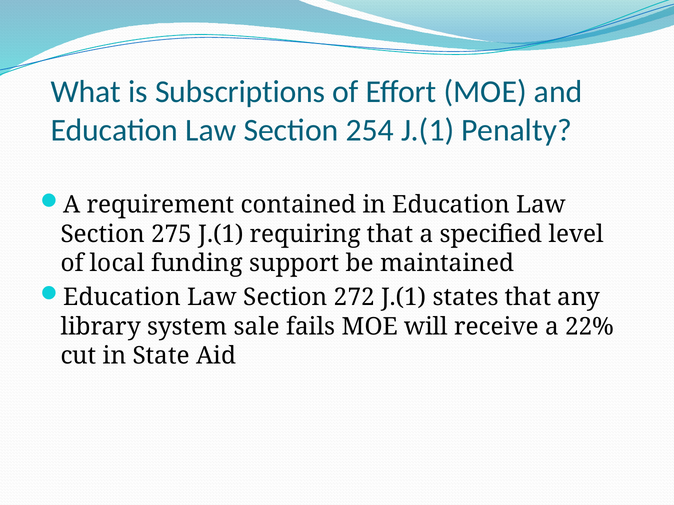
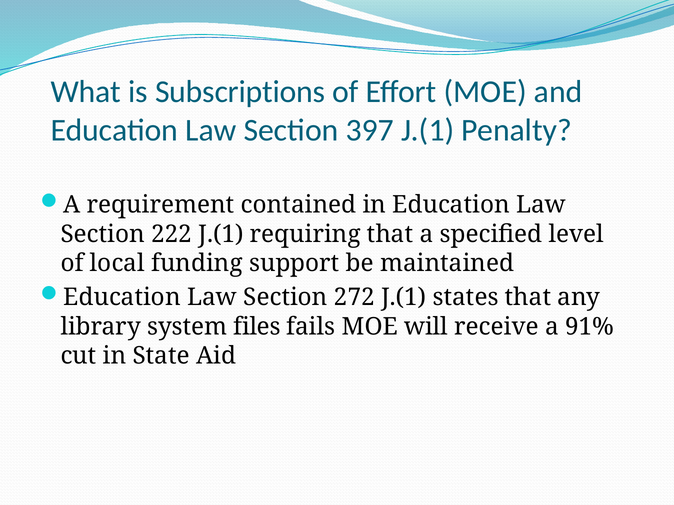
254: 254 -> 397
275: 275 -> 222
sale: sale -> files
22%: 22% -> 91%
